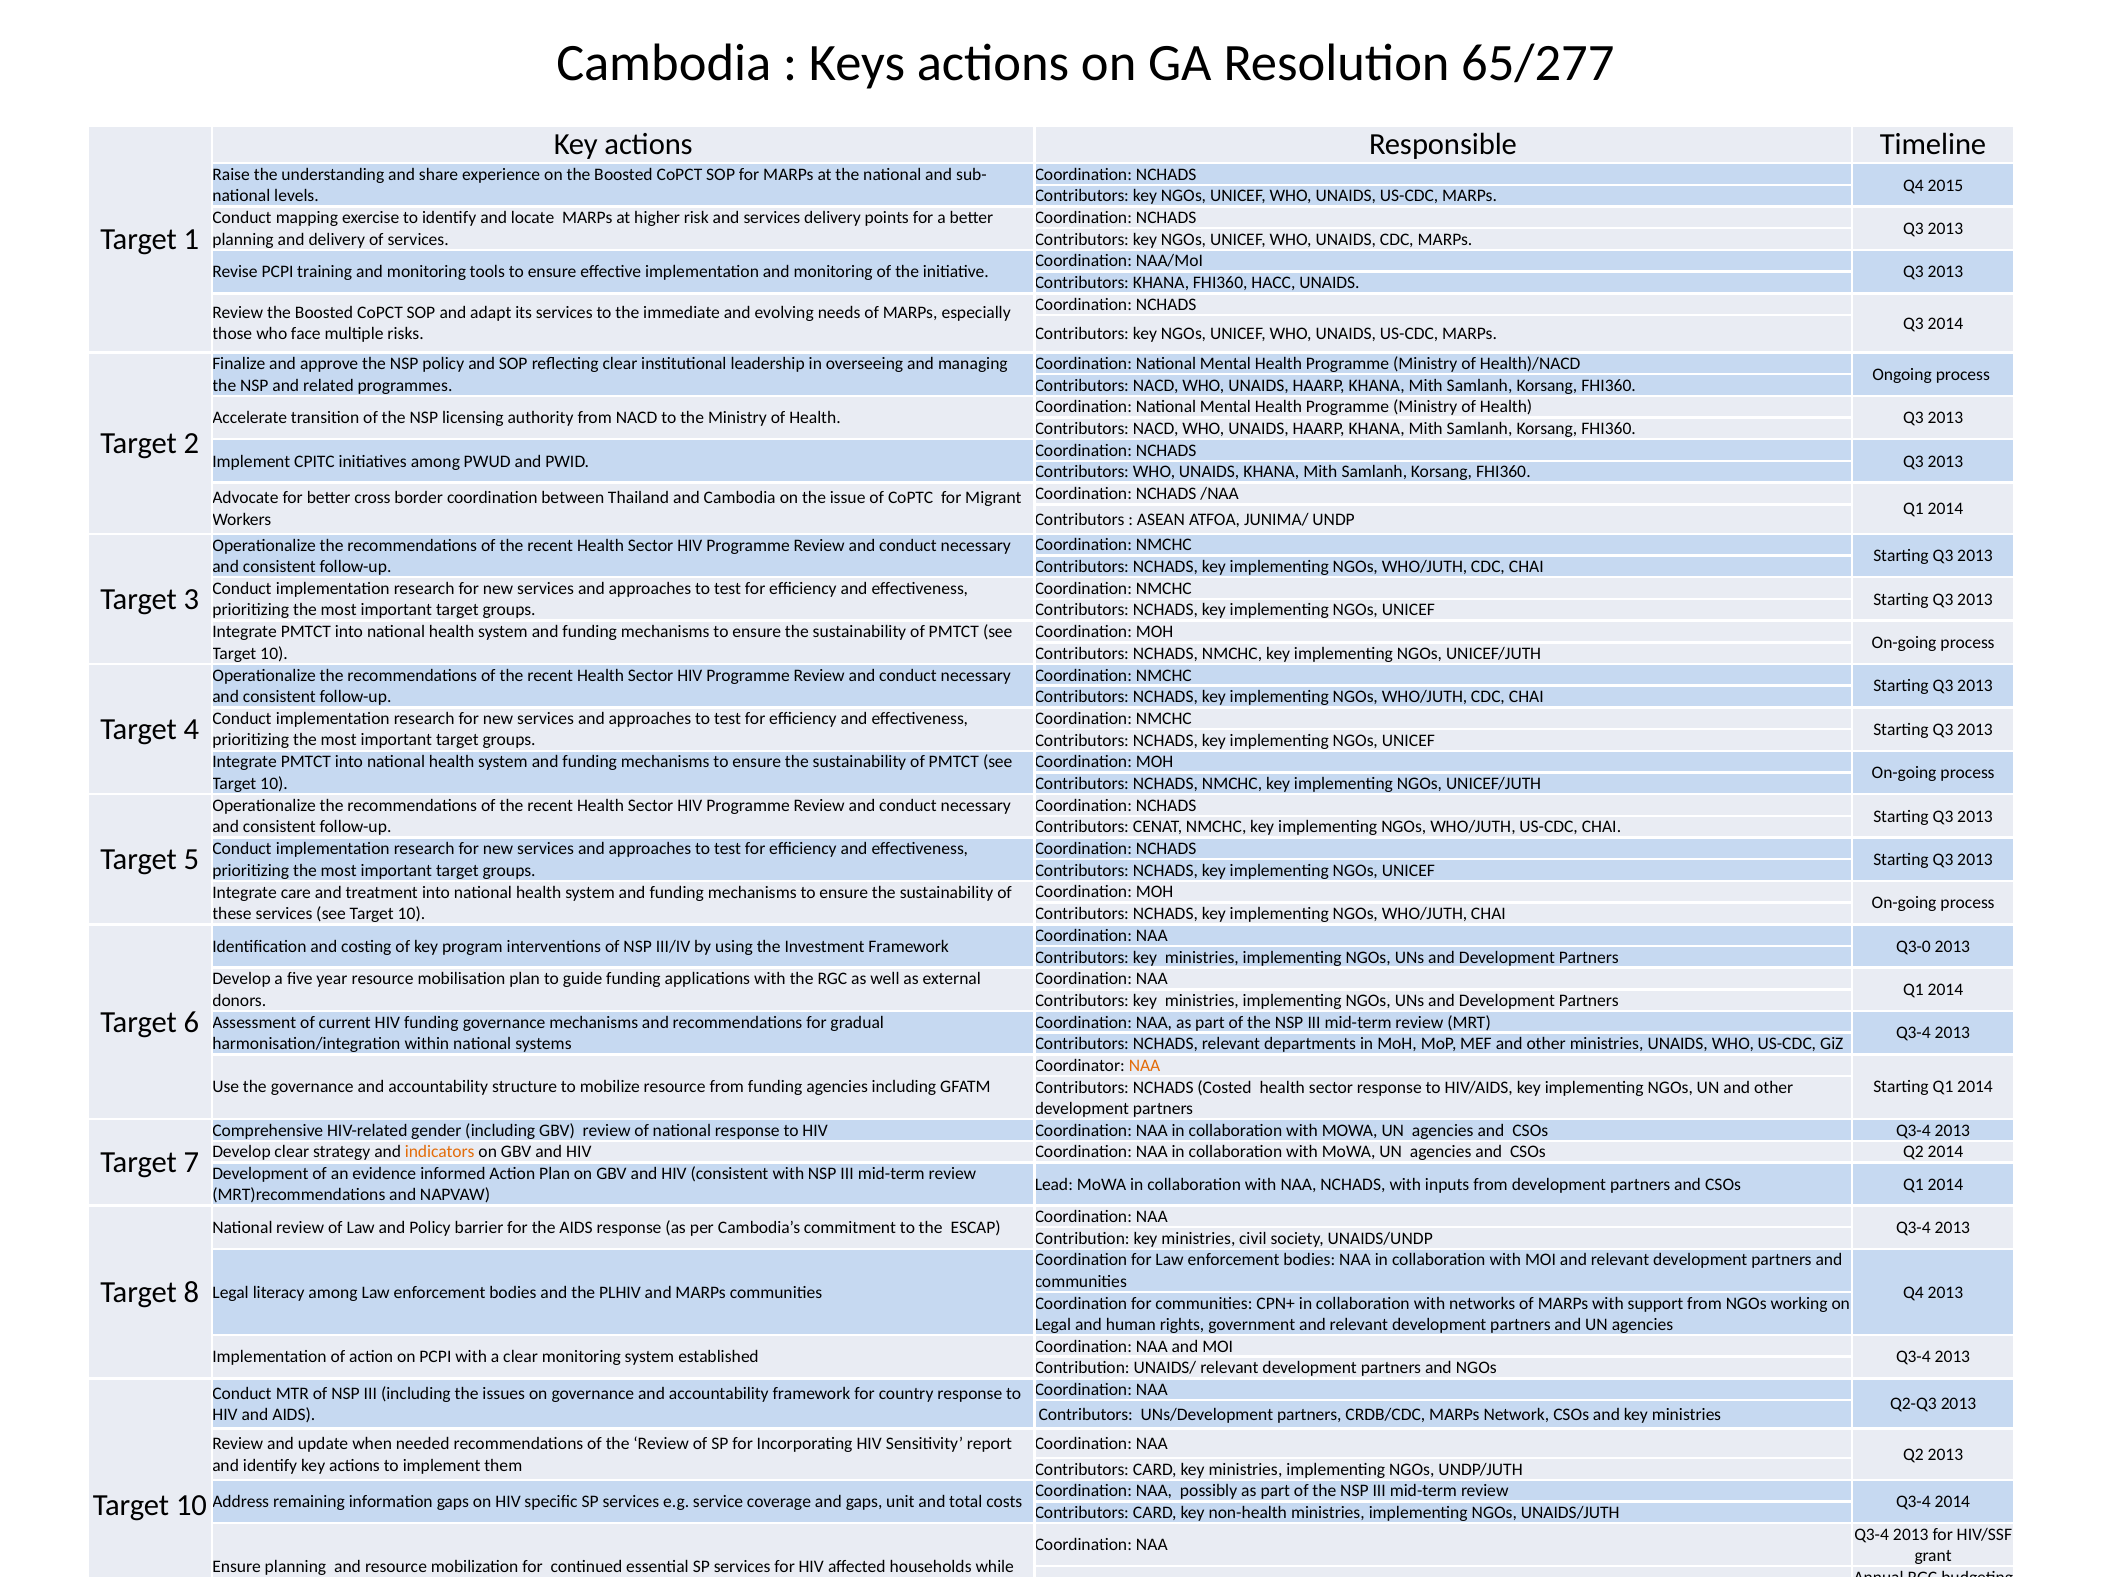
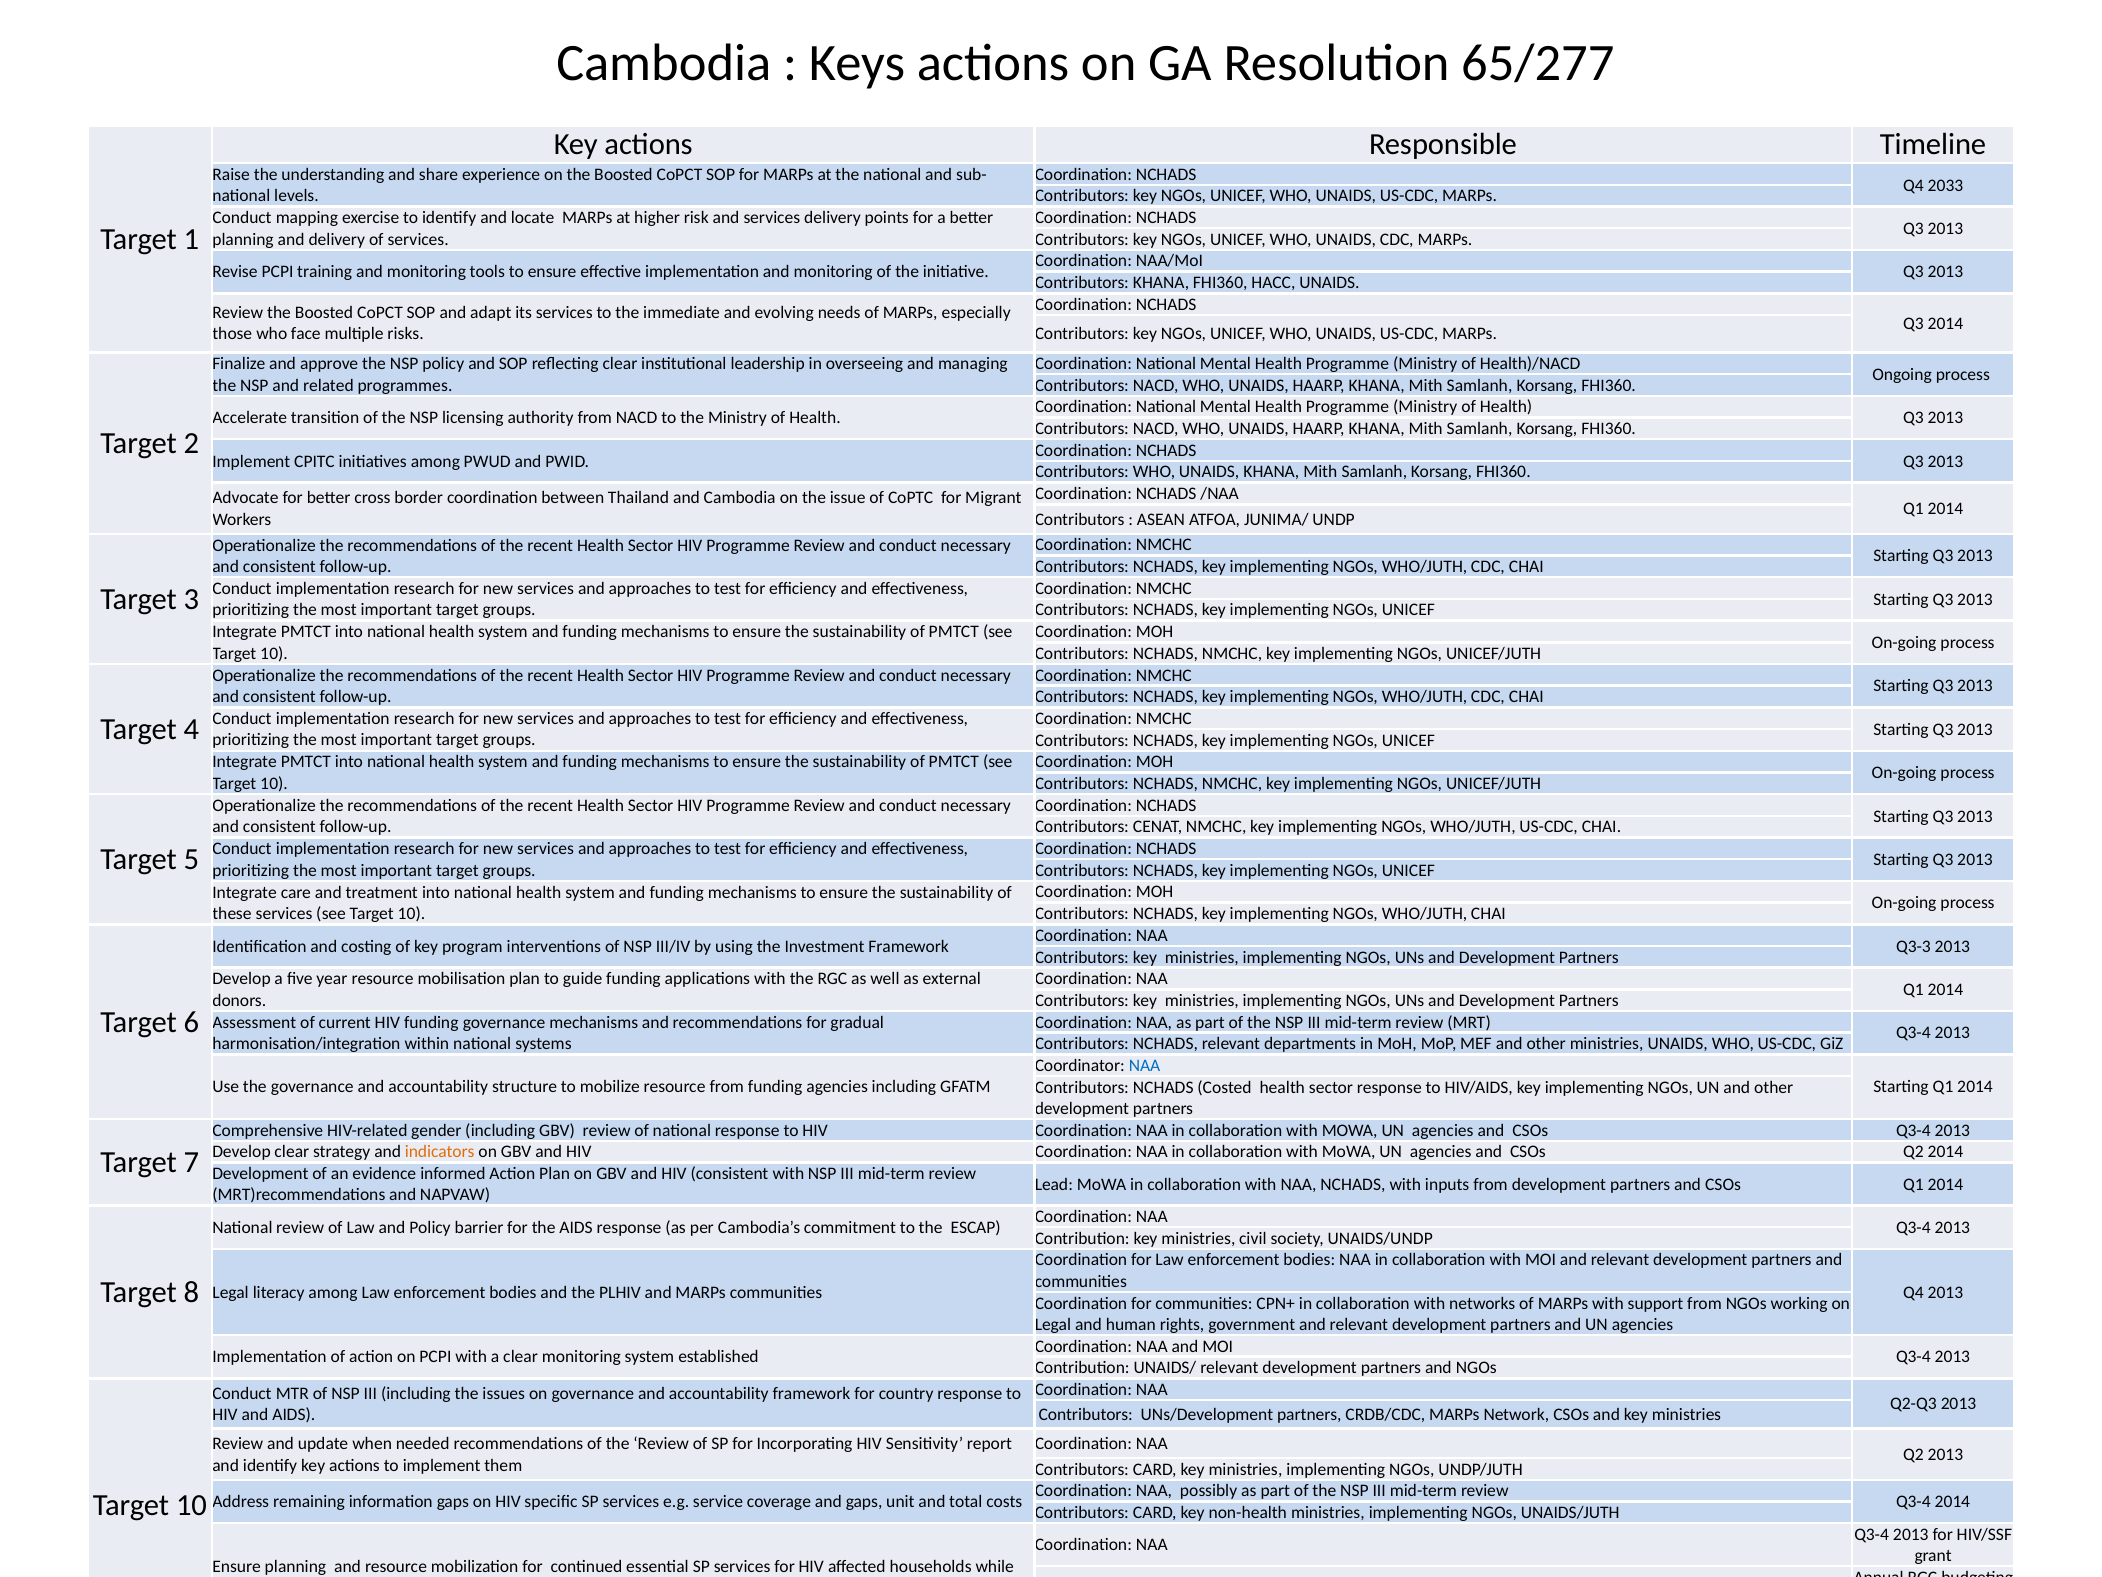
Q4 2015: 2015 -> 2033
Q3-0: Q3-0 -> Q3-3
NAA at (1145, 1065) colour: orange -> blue
